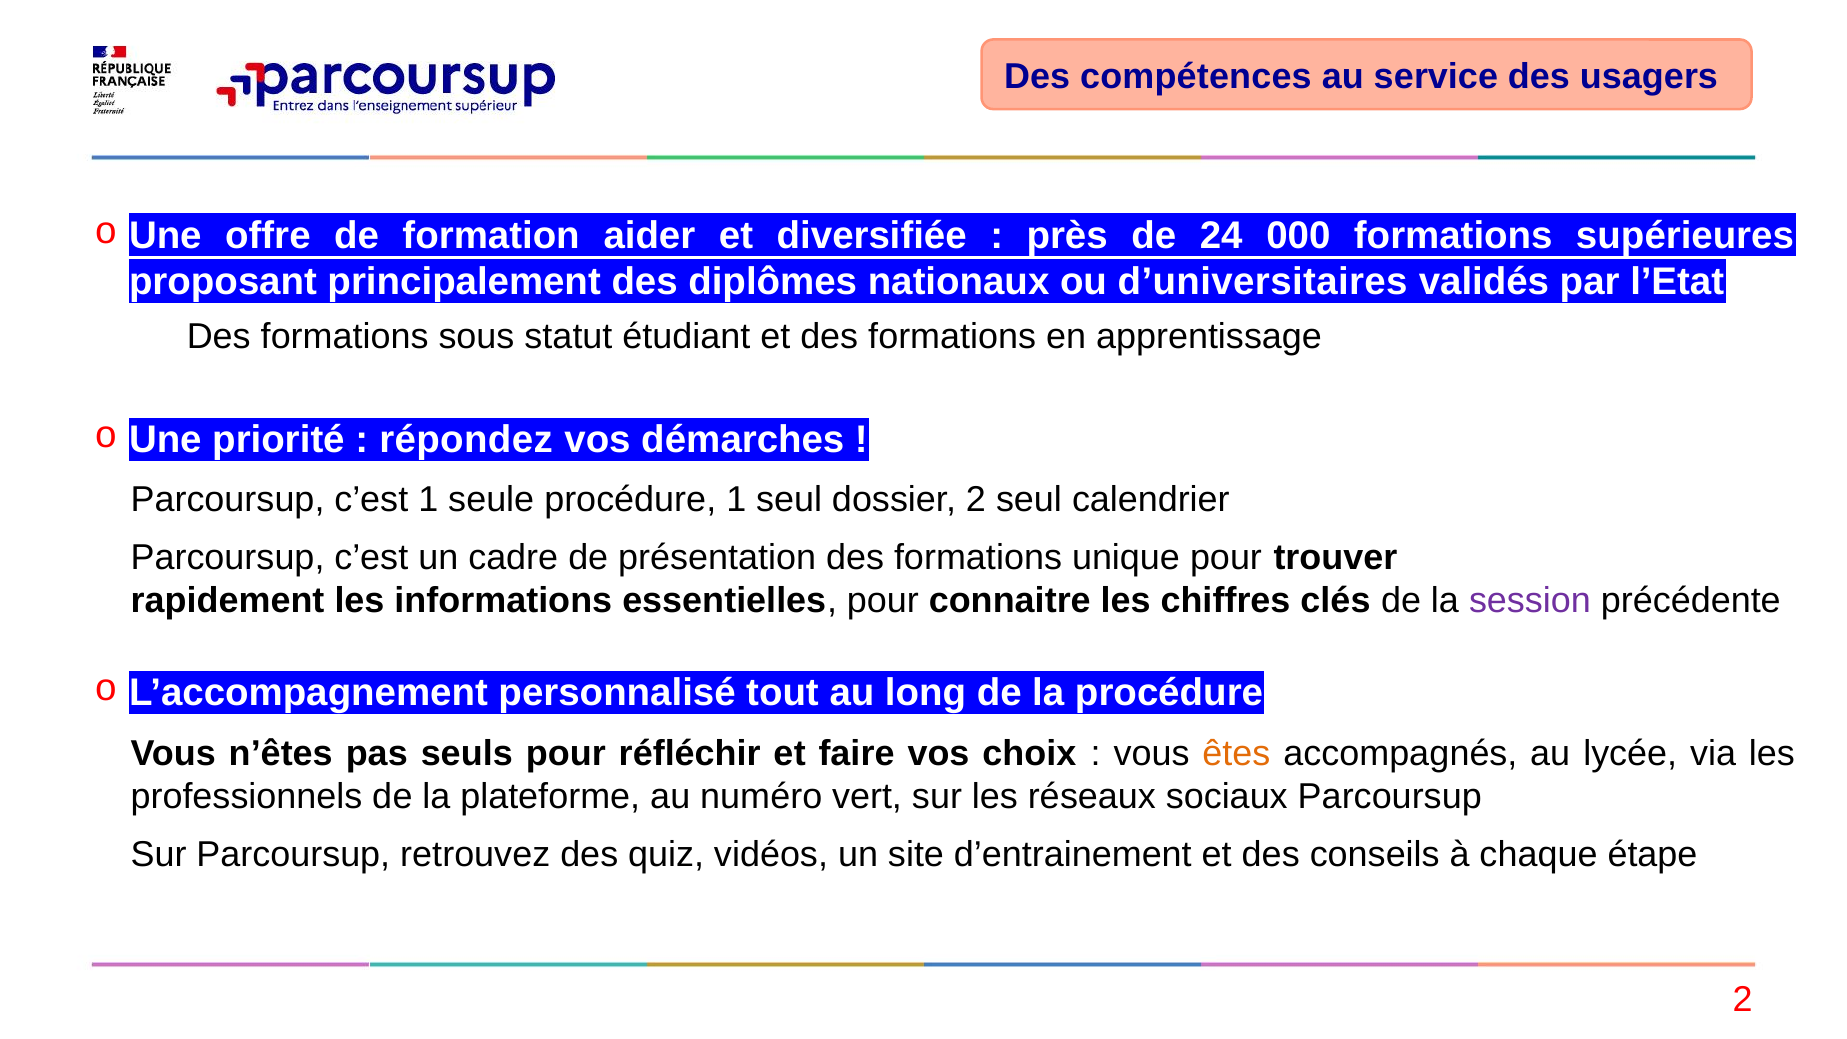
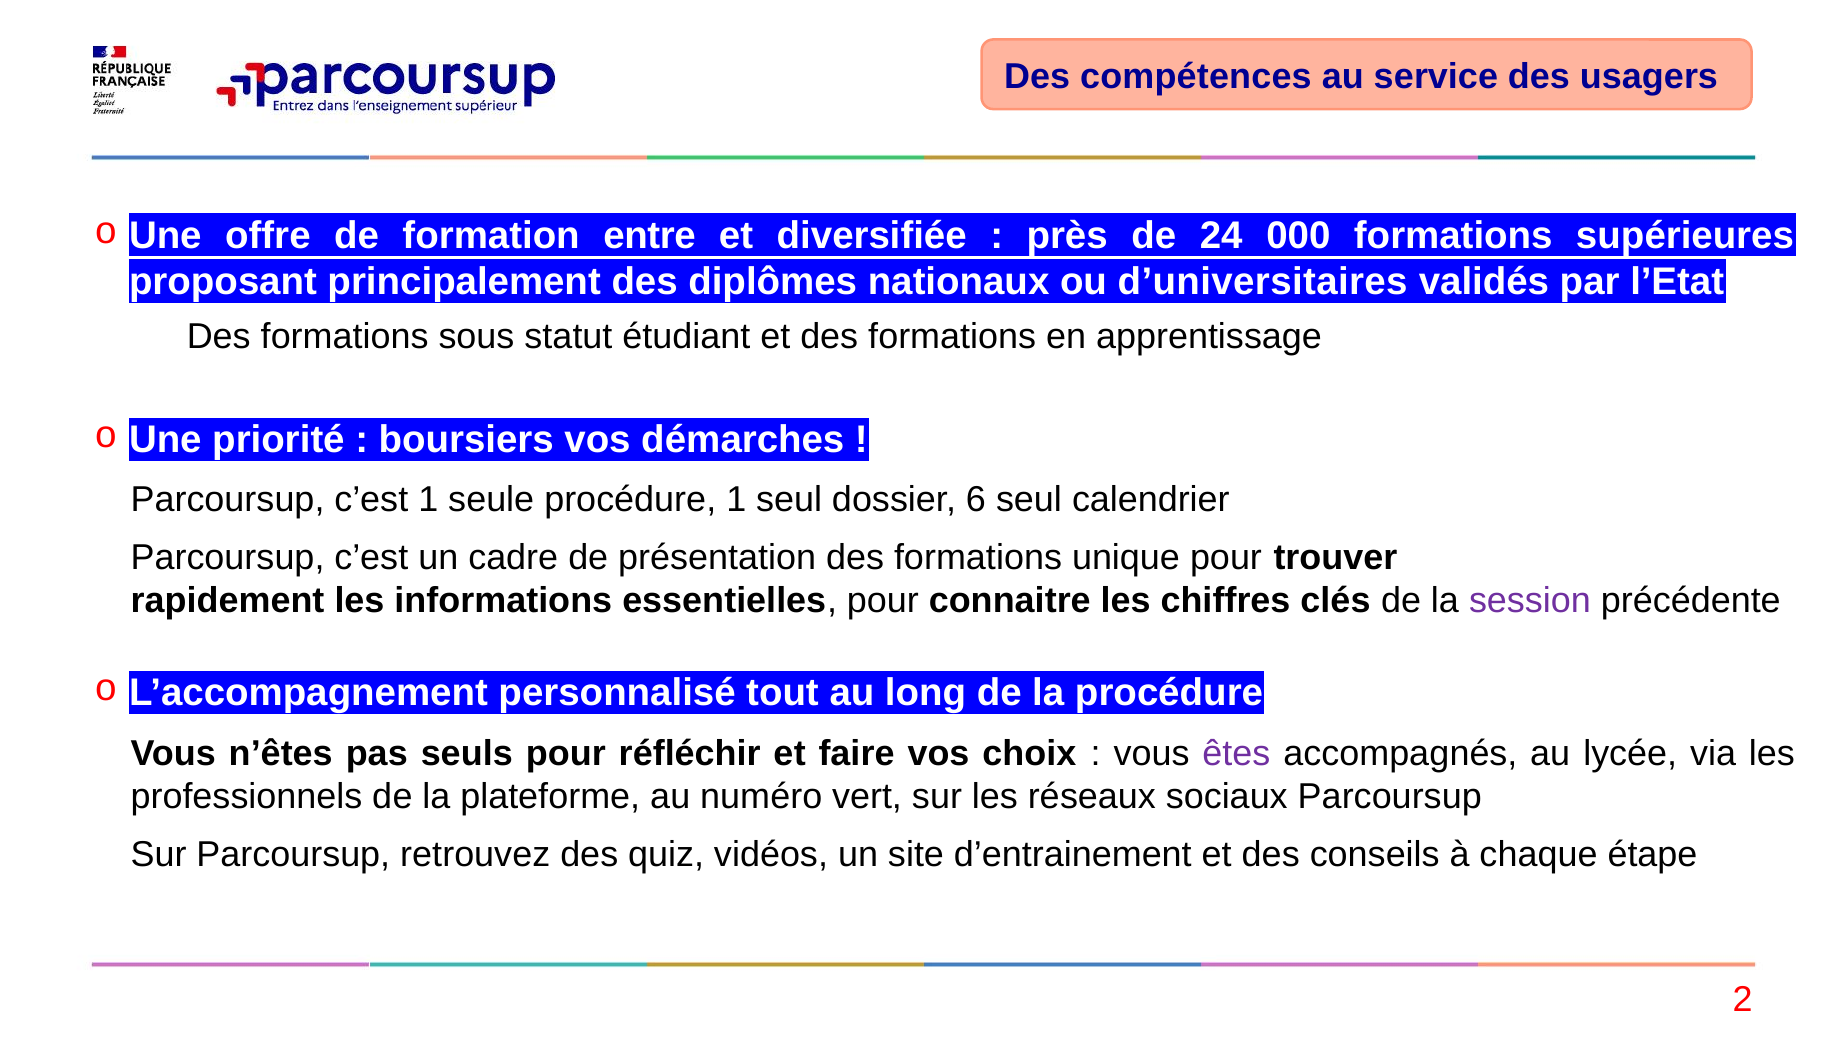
aider: aider -> entre
répondez: répondez -> boursiers
dossier 2: 2 -> 6
êtes colour: orange -> purple
